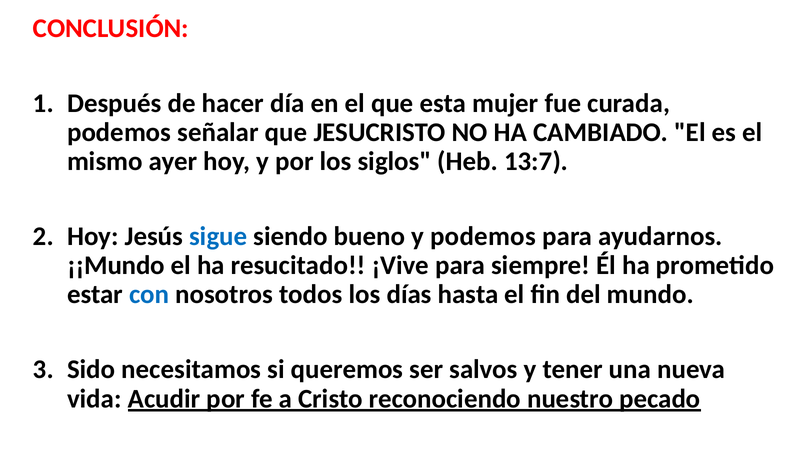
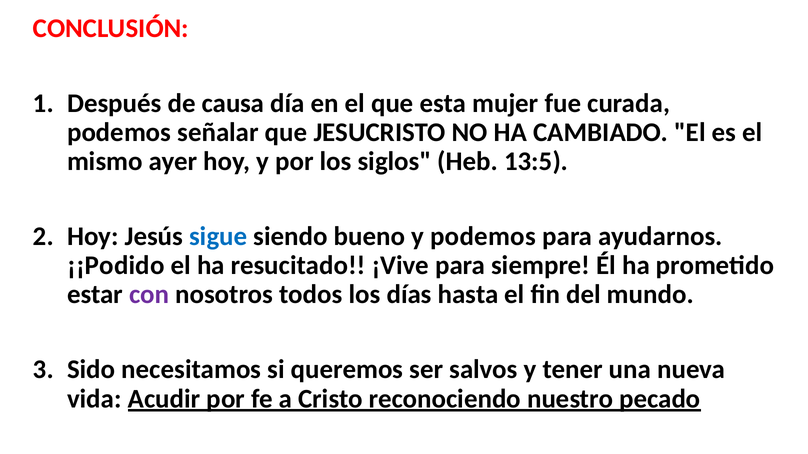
hacer: hacer -> causa
13:7: 13:7 -> 13:5
¡¡Mundo: ¡¡Mundo -> ¡¡Podido
con colour: blue -> purple
